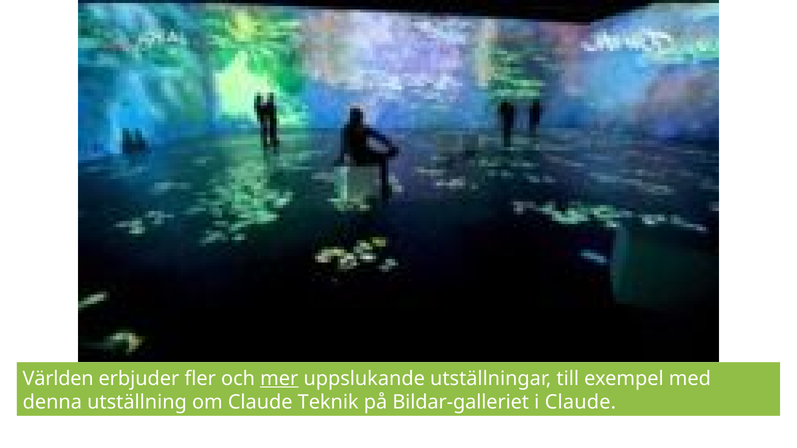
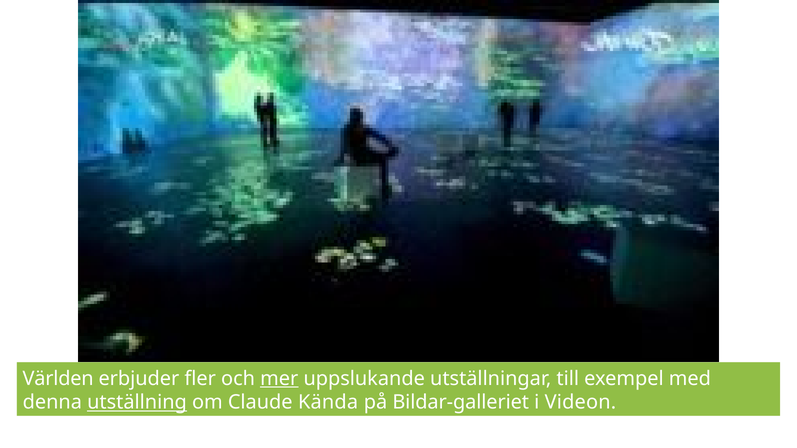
utställning underline: none -> present
Teknik: Teknik -> Kända
i Claude: Claude -> Videon
